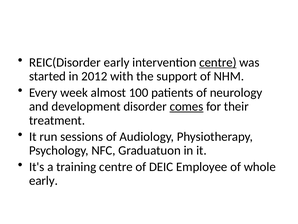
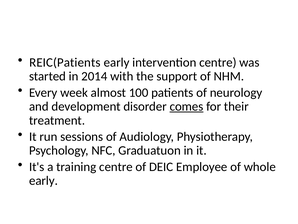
REIC(Disorder: REIC(Disorder -> REIC(Patients
centre at (218, 62) underline: present -> none
2012: 2012 -> 2014
